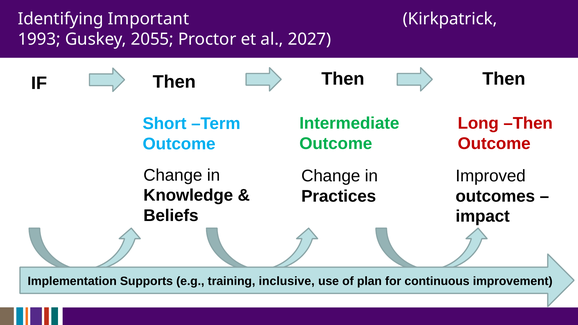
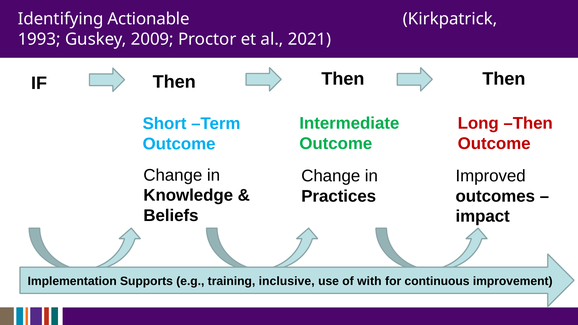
Important: Important -> Actionable
2055: 2055 -> 2009
2027: 2027 -> 2021
plan: plan -> with
